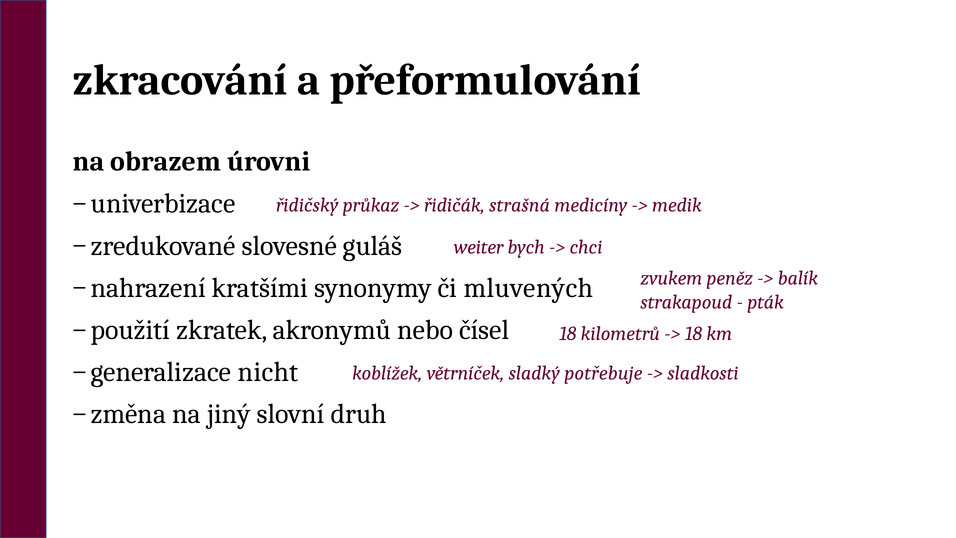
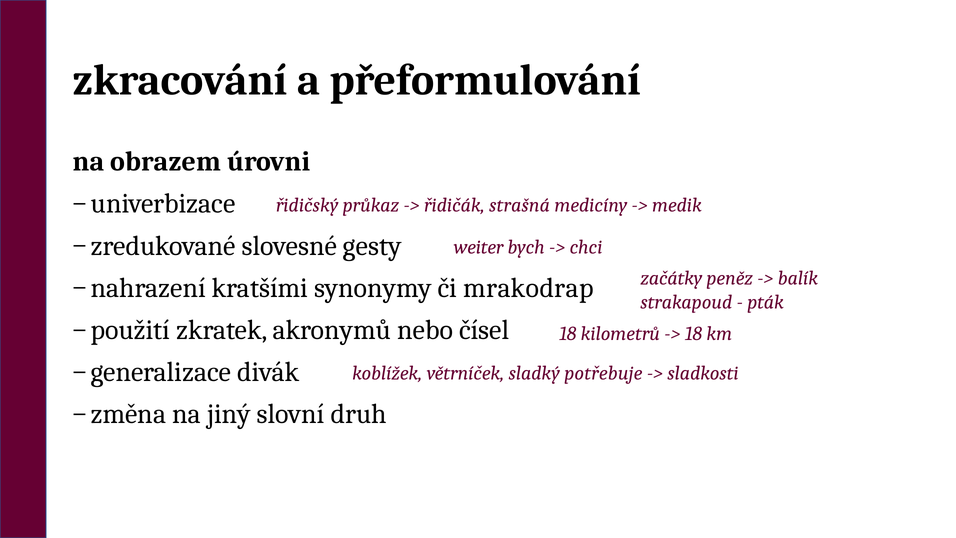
guláš: guláš -> gesty
zvukem: zvukem -> začátky
mluvených: mluvených -> mrakodrap
nicht: nicht -> divák
